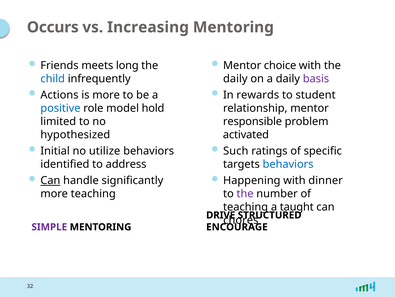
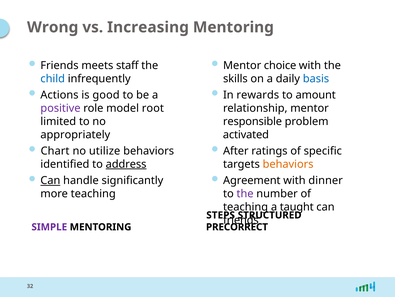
Occurs: Occurs -> Wrong
long: long -> staff
daily at (235, 78): daily -> skills
basis colour: purple -> blue
is more: more -> good
student: student -> amount
positive colour: blue -> purple
hold: hold -> root
hypothesized: hypothesized -> appropriately
Initial: Initial -> Chart
Such: Such -> After
address underline: none -> present
behaviors at (288, 164) colour: blue -> orange
Happening: Happening -> Agreement
DRIVE: DRIVE -> STEPS
chores at (241, 220): chores -> friends
ENCOURAGE: ENCOURAGE -> PRECORRECT
